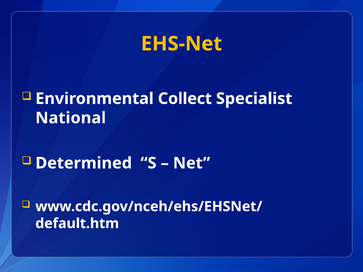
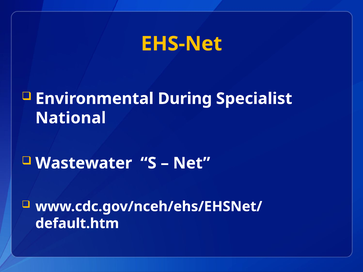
Collect: Collect -> During
Determined: Determined -> Wastewater
